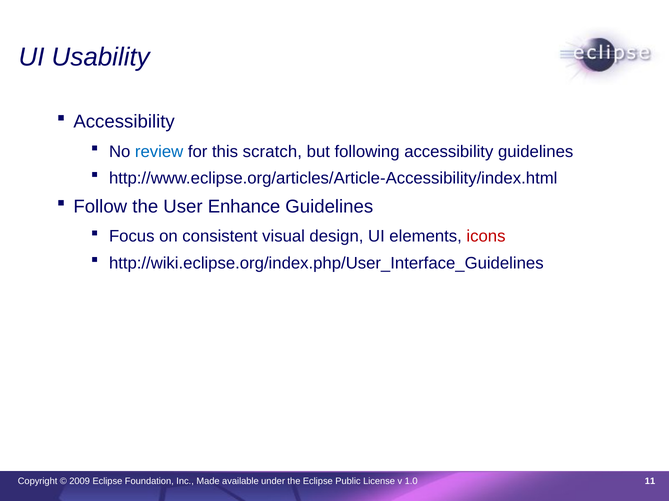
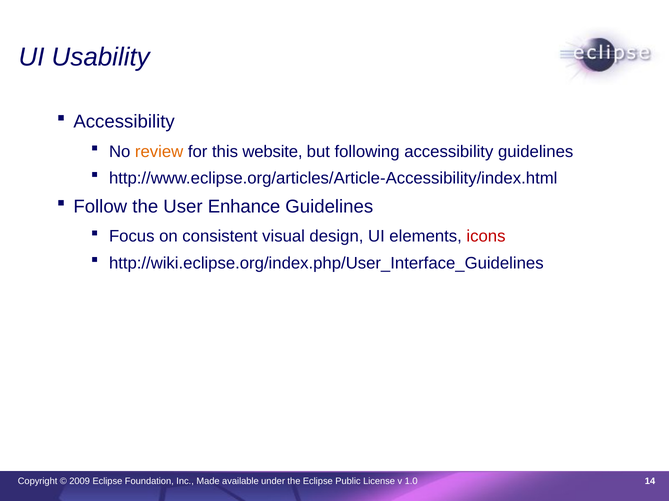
review colour: blue -> orange
scratch: scratch -> website
11: 11 -> 14
